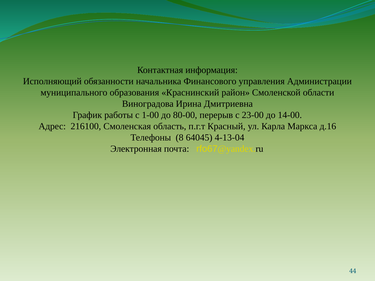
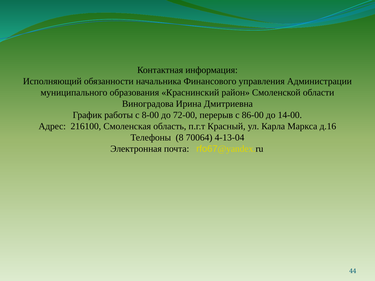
1-00: 1-00 -> 8-00
80-00: 80-00 -> 72-00
23-00: 23-00 -> 86-00
64045: 64045 -> 70064
